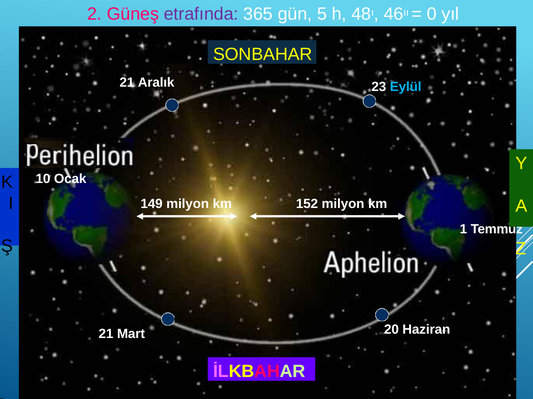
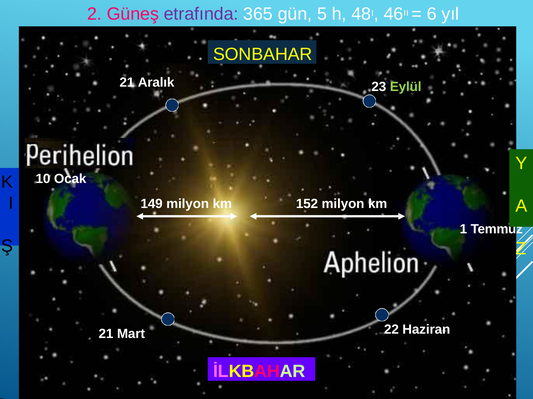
0: 0 -> 6
Eylül colour: light blue -> light green
20: 20 -> 22
